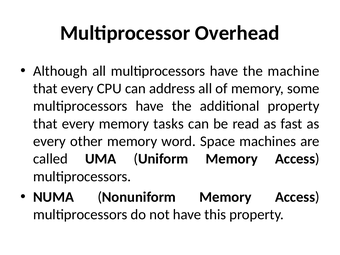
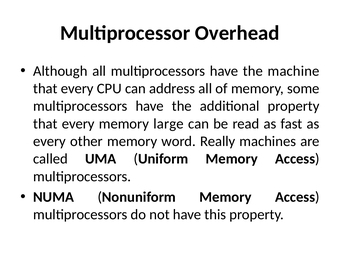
tasks: tasks -> large
Space: Space -> Really
